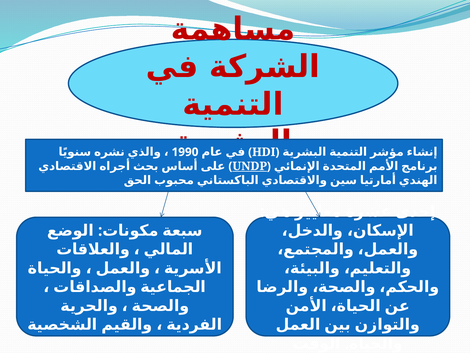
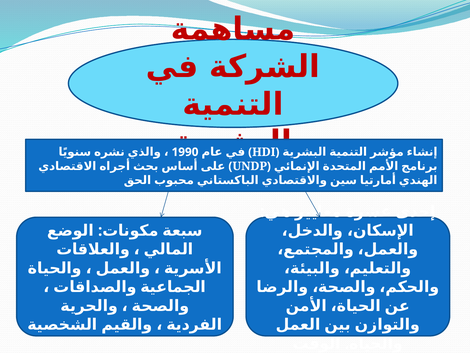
UNDP underline: present -> none
